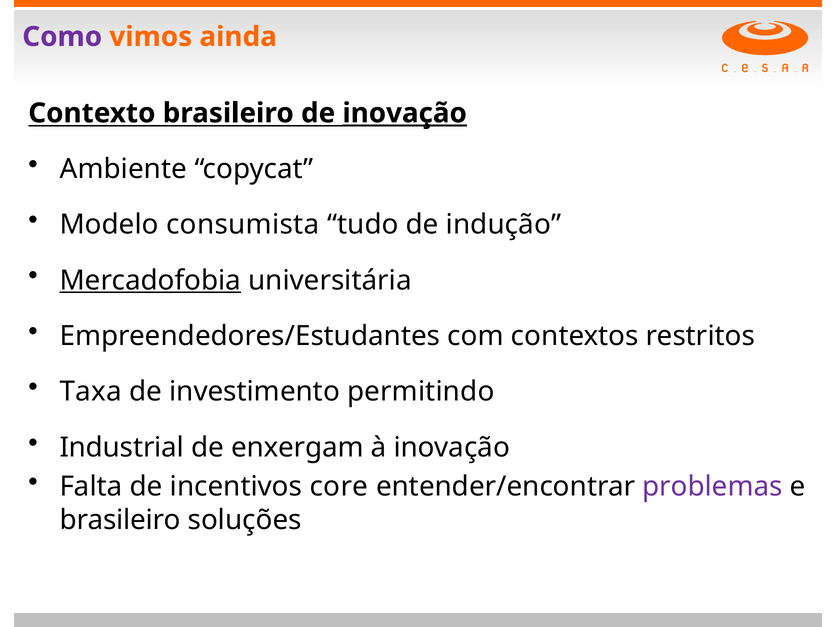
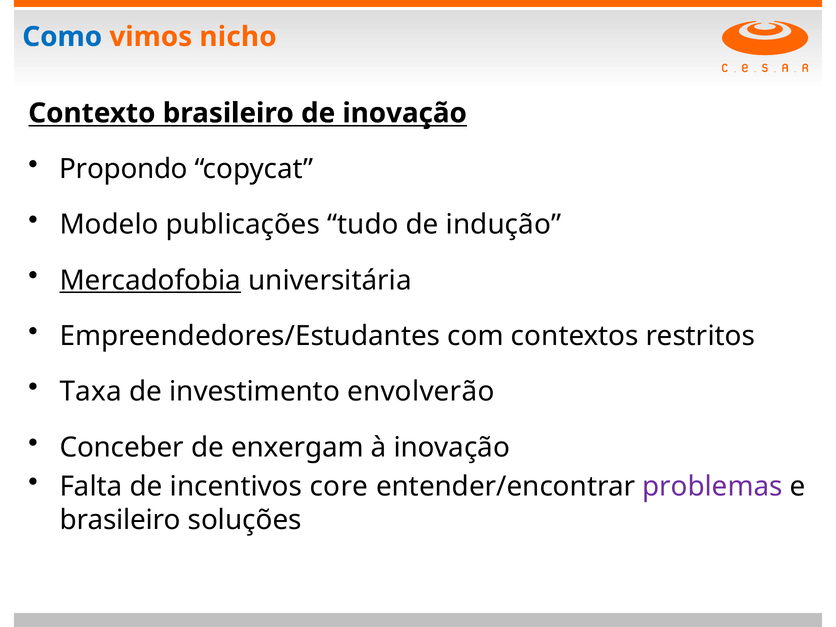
Como colour: purple -> blue
ainda: ainda -> nicho
inovação at (405, 113) underline: present -> none
Ambiente: Ambiente -> Propondo
consumista: consumista -> publicações
permitindo: permitindo -> envolverão
Industrial: Industrial -> Conceber
